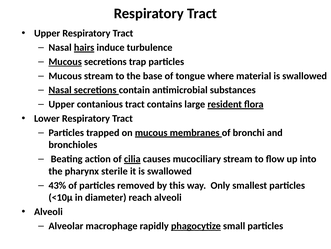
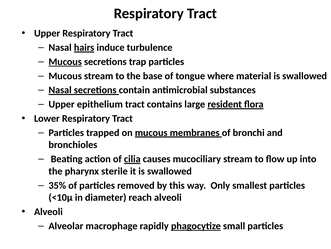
contanious: contanious -> epithelium
43%: 43% -> 35%
